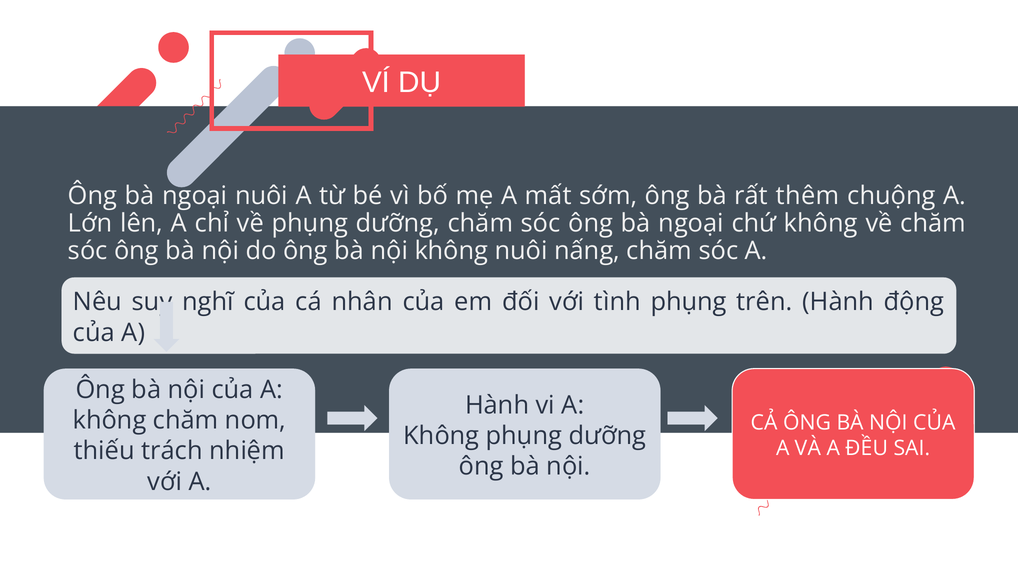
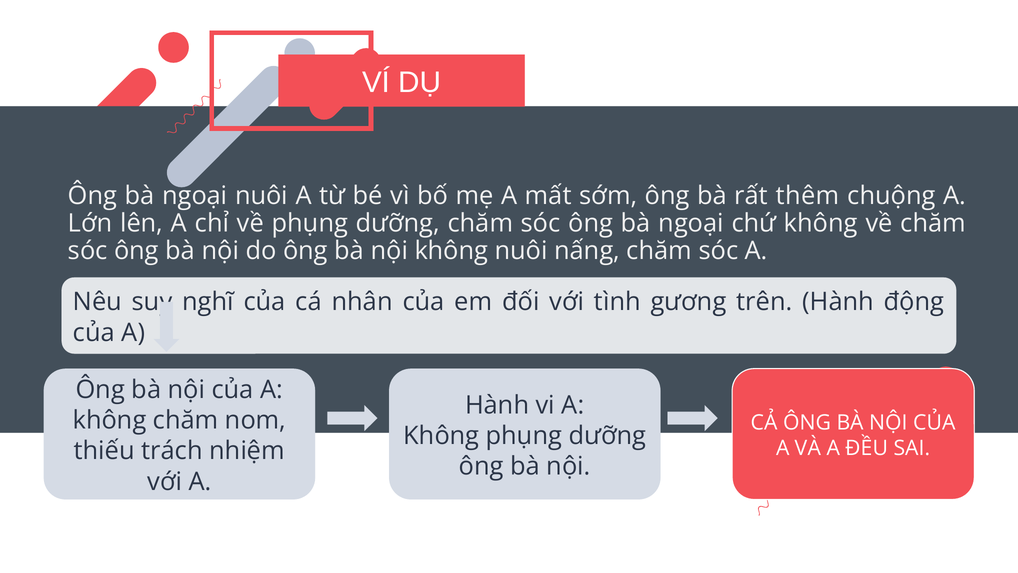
tình phụng: phụng -> gương
